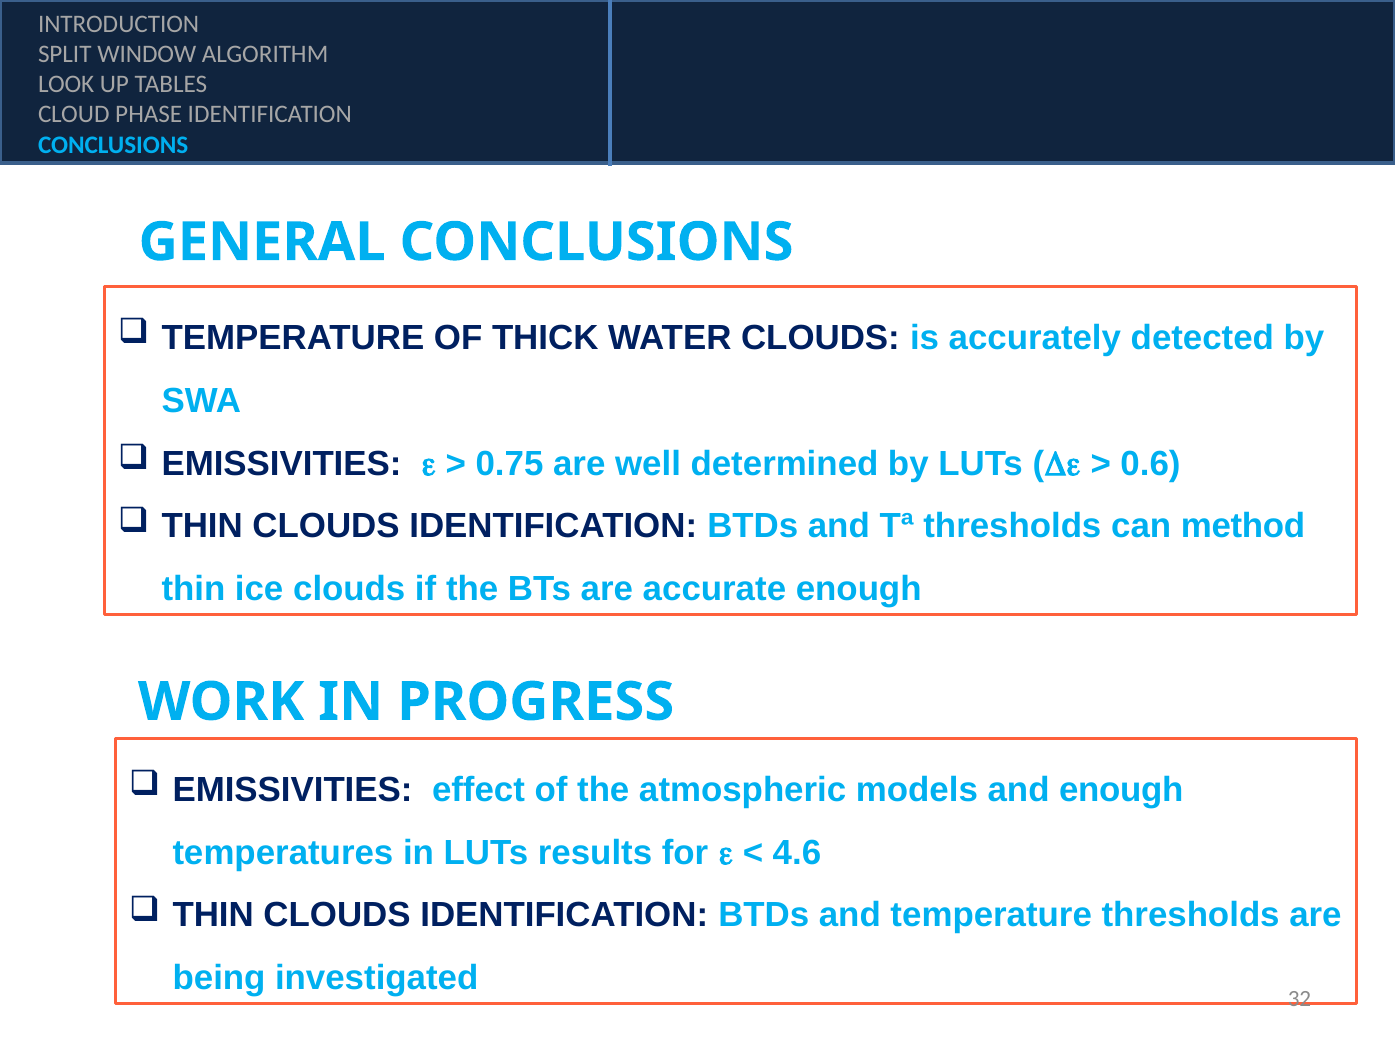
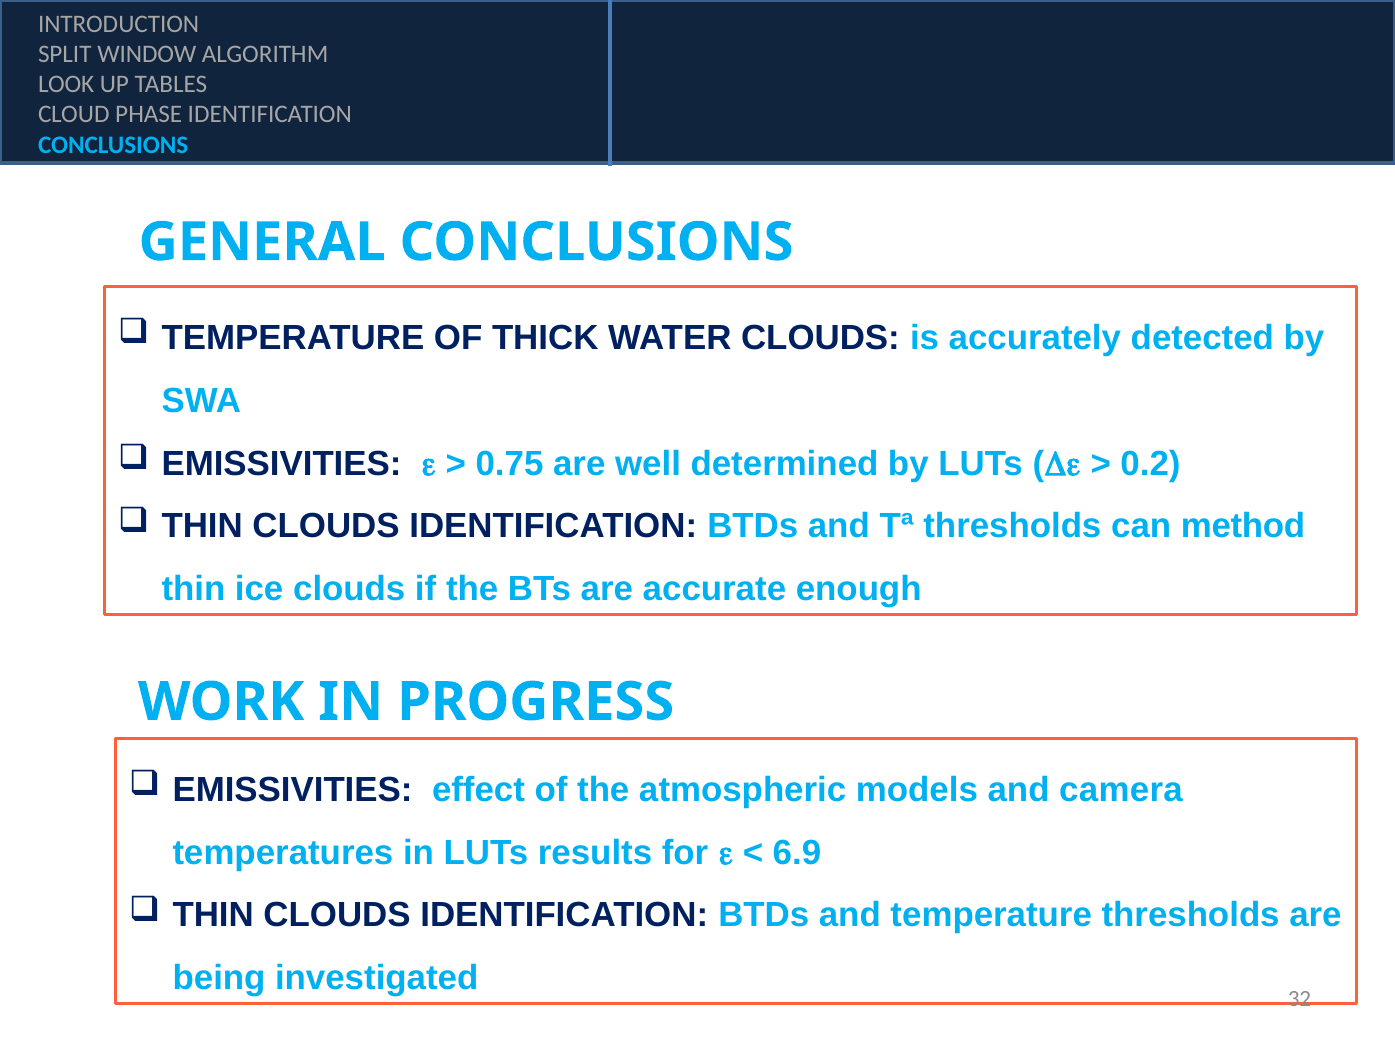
0.6: 0.6 -> 0.2
and enough: enough -> camera
4.6: 4.6 -> 6.9
